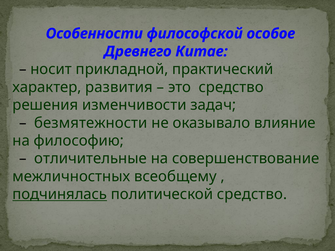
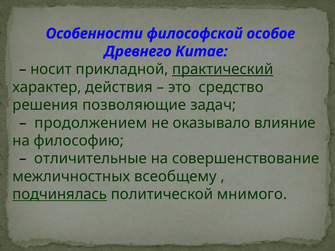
практический underline: none -> present
развития: развития -> действия
изменчивости: изменчивости -> позволяющие
безмятежности: безмятежности -> продолжением
политической средство: средство -> мнимого
